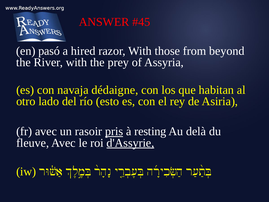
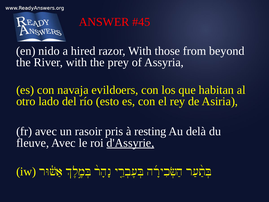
pasó: pasó -> nido
dédaigne: dédaigne -> evildoers
pris underline: present -> none
